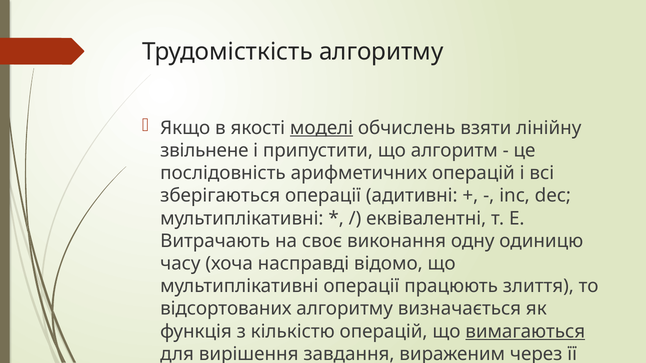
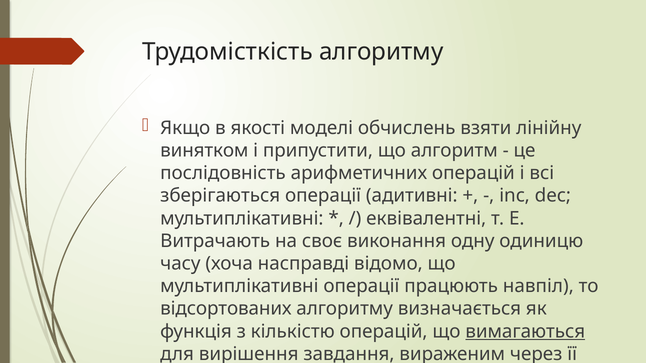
моделі underline: present -> none
звільнене: звільнене -> винятком
злиття: злиття -> навпіл
